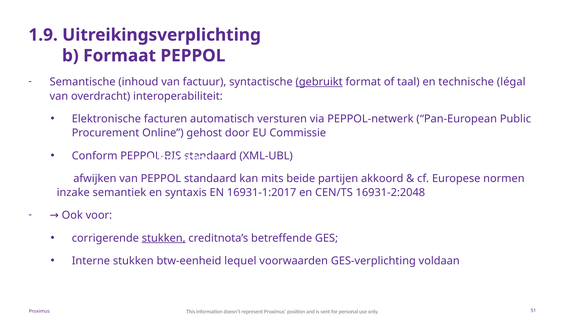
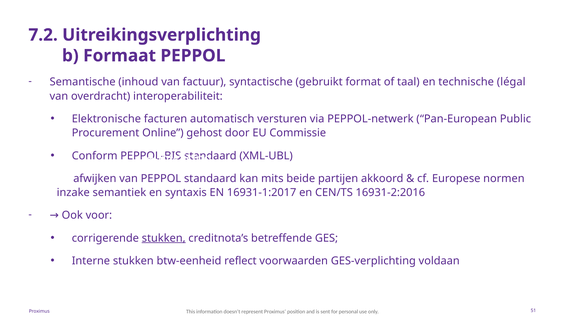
1.9: 1.9 -> 7.2
gebruikt underline: present -> none
16931-2:2048: 16931-2:2048 -> 16931-2:2016
lequel: lequel -> reflect
